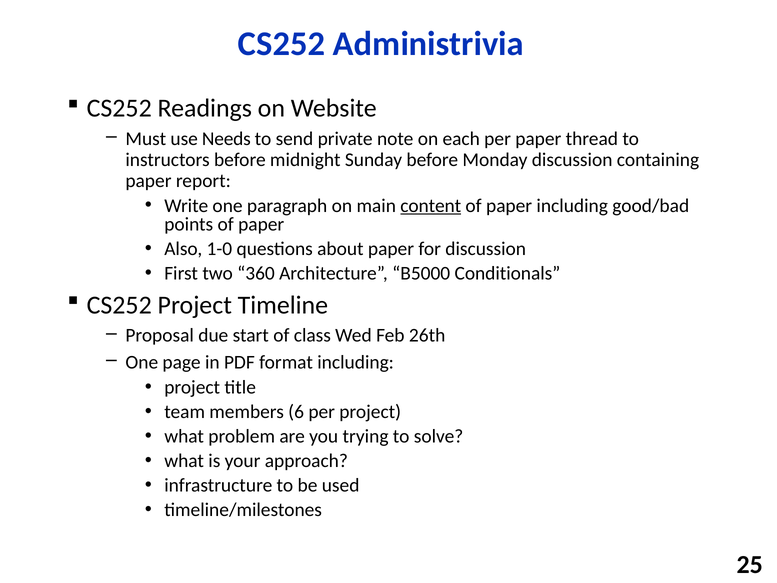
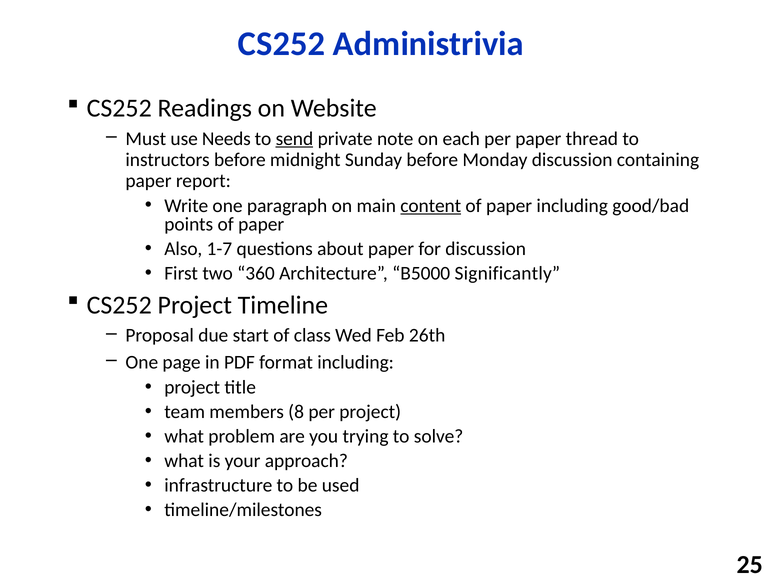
send underline: none -> present
1-0: 1-0 -> 1-7
Conditionals: Conditionals -> Significantly
6: 6 -> 8
